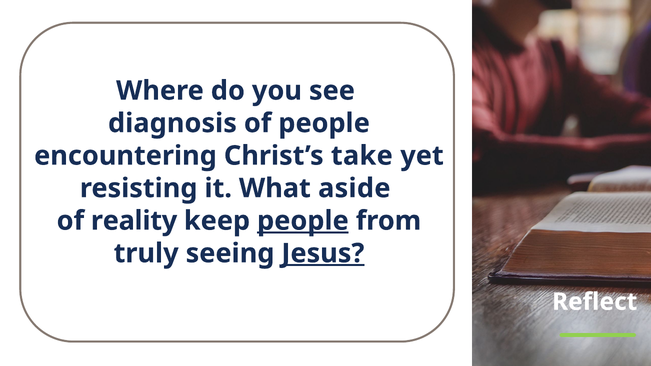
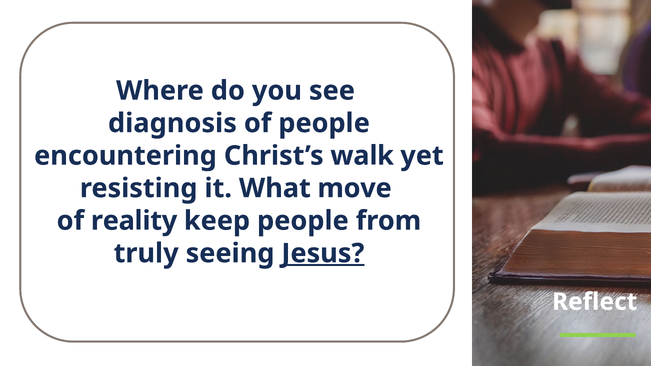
take: take -> walk
aside: aside -> move
people at (303, 221) underline: present -> none
